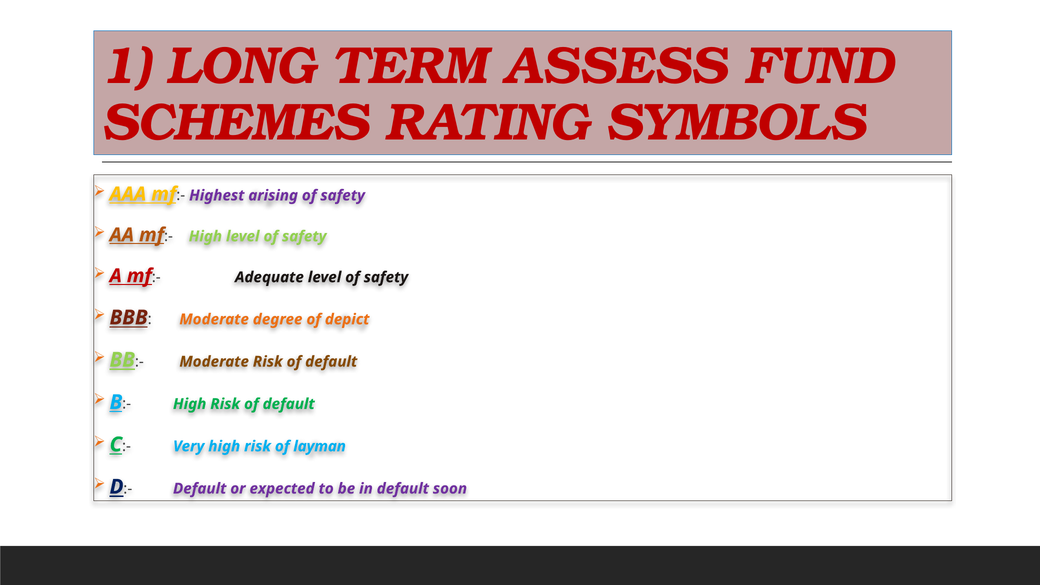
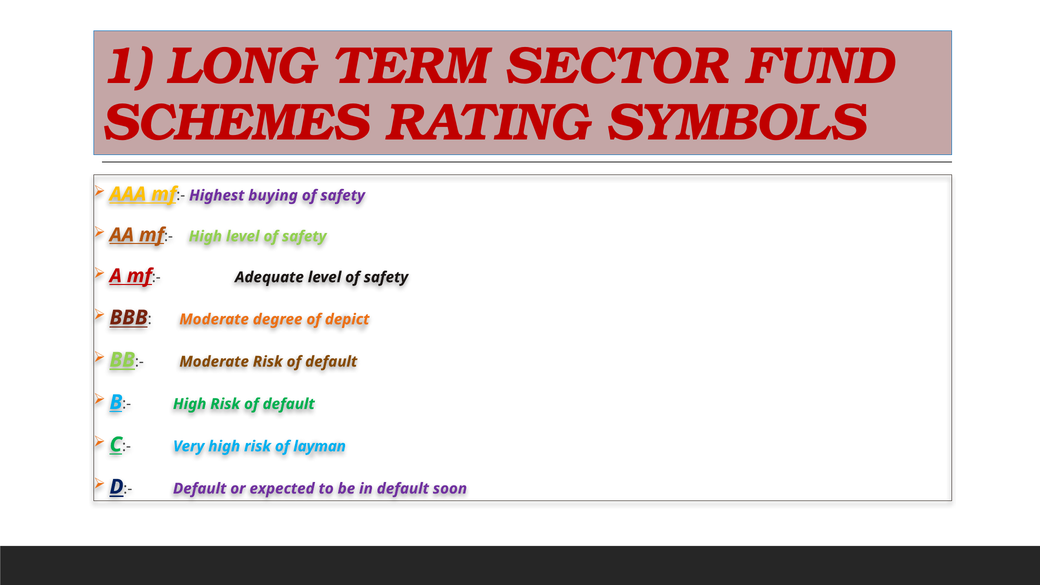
ASSESS: ASSESS -> SECTOR
arising: arising -> buying
